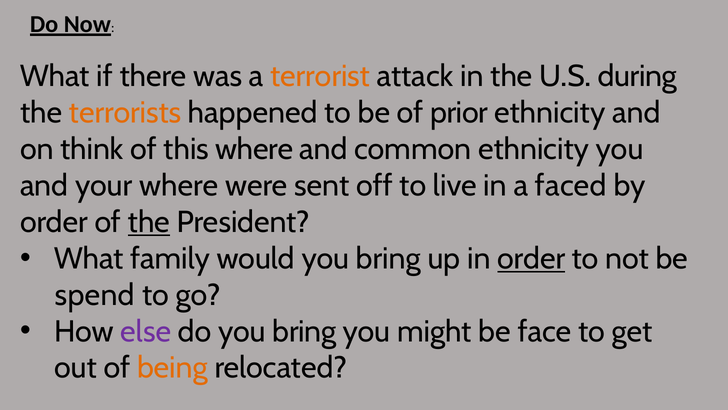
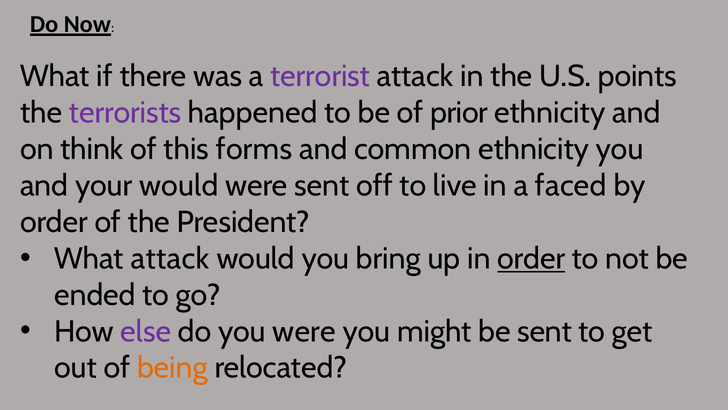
terrorist colour: orange -> purple
during: during -> points
terrorists colour: orange -> purple
this where: where -> forms
your where: where -> would
the at (149, 222) underline: present -> none
What family: family -> attack
spend: spend -> ended
do you bring: bring -> were
be face: face -> sent
